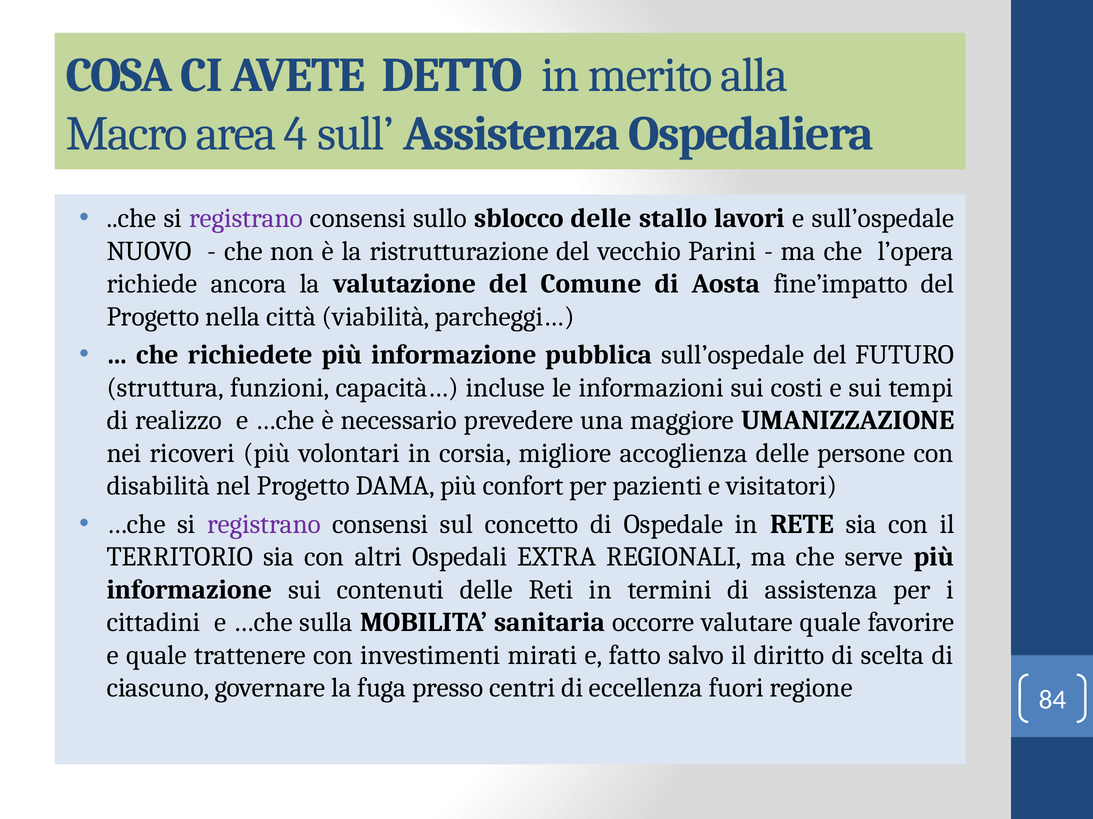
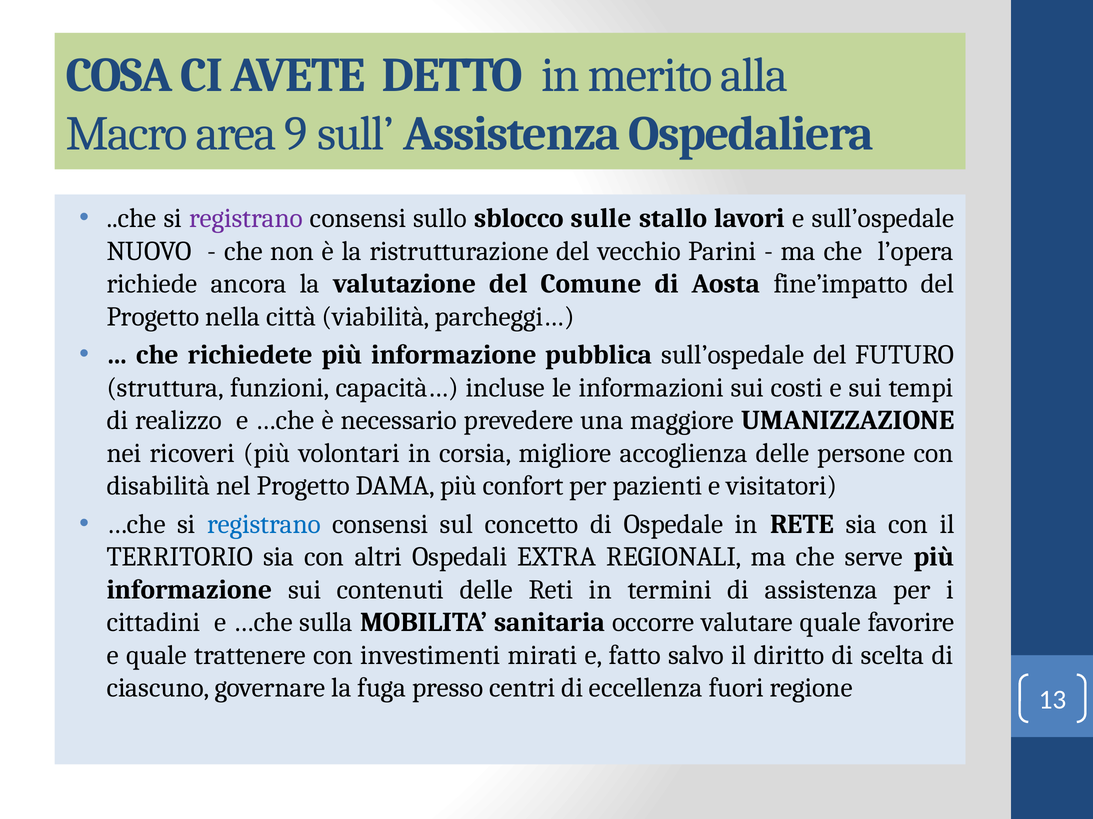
4: 4 -> 9
sblocco delle: delle -> sulle
registrano at (264, 524) colour: purple -> blue
84: 84 -> 13
